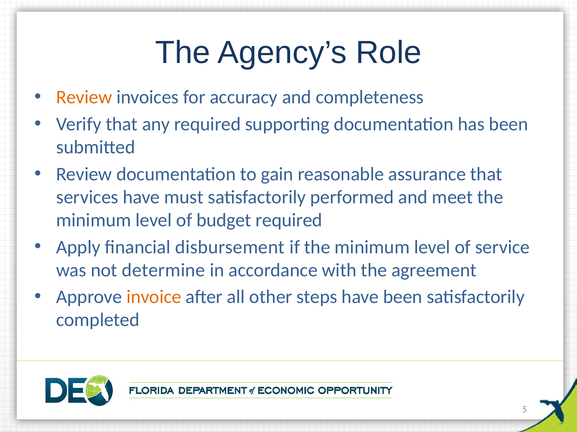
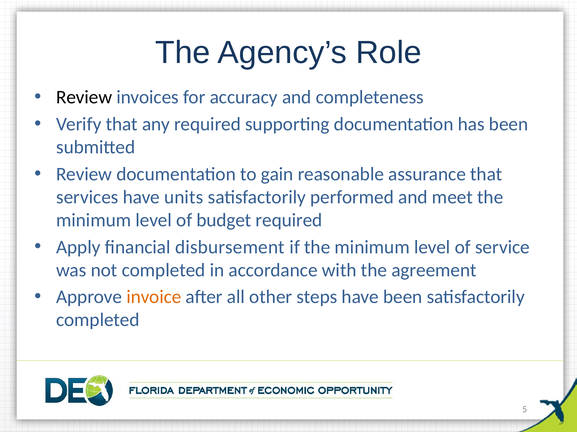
Review at (84, 97) colour: orange -> black
must: must -> units
not determine: determine -> completed
